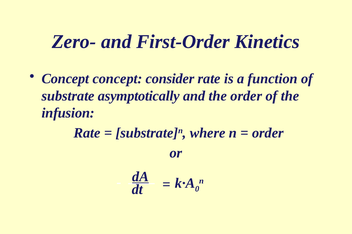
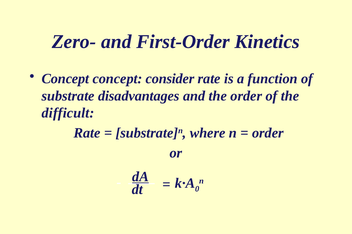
asymptotically: asymptotically -> disadvantages
infusion: infusion -> difficult
